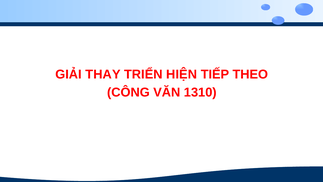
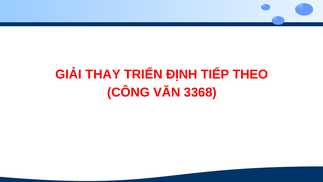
HIỆN: HIỆN -> ĐỊNH
1310: 1310 -> 3368
